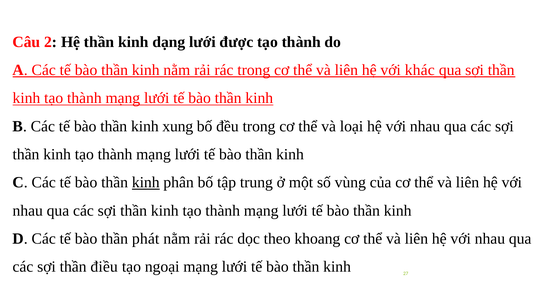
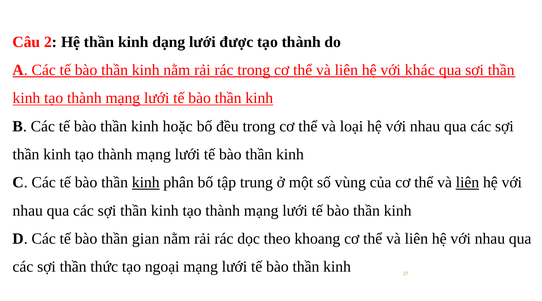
xung: xung -> hoặc
liên at (467, 182) underline: none -> present
phát: phát -> gian
điều: điều -> thức
